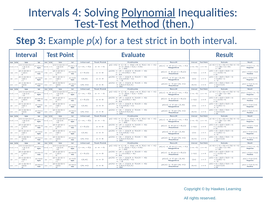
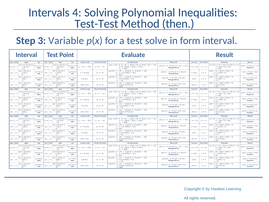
Polynomial underline: present -> none
Example: Example -> Variable
strict: strict -> solve
both: both -> form
